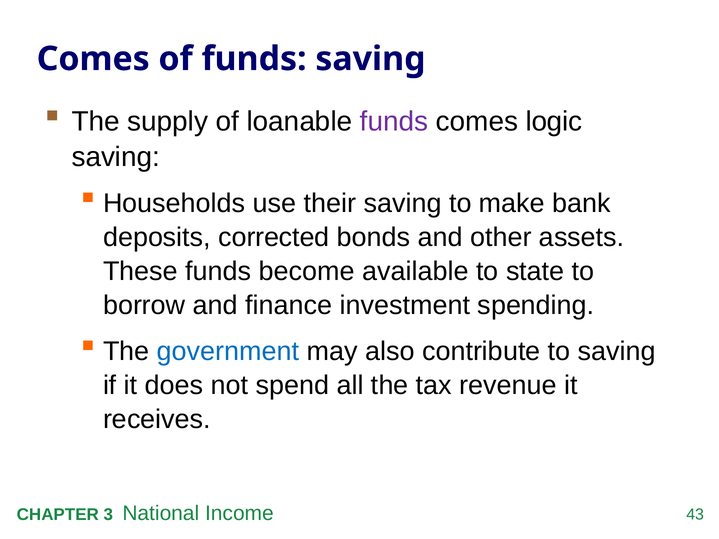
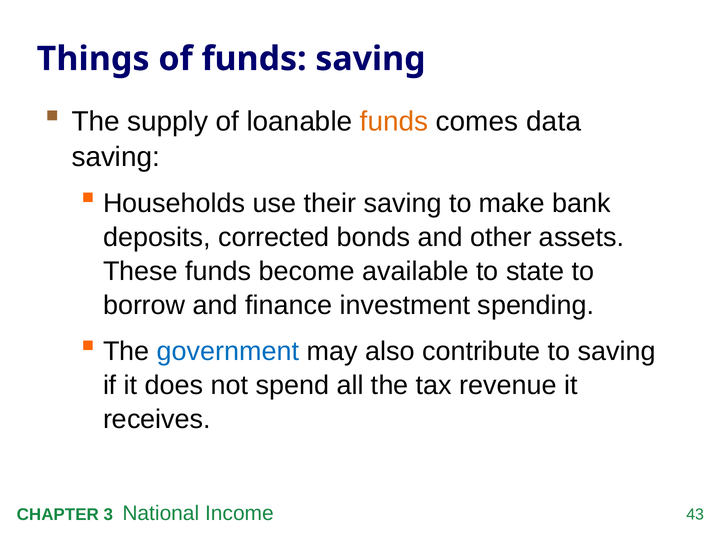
Comes at (93, 59): Comes -> Things
funds at (394, 122) colour: purple -> orange
logic: logic -> data
